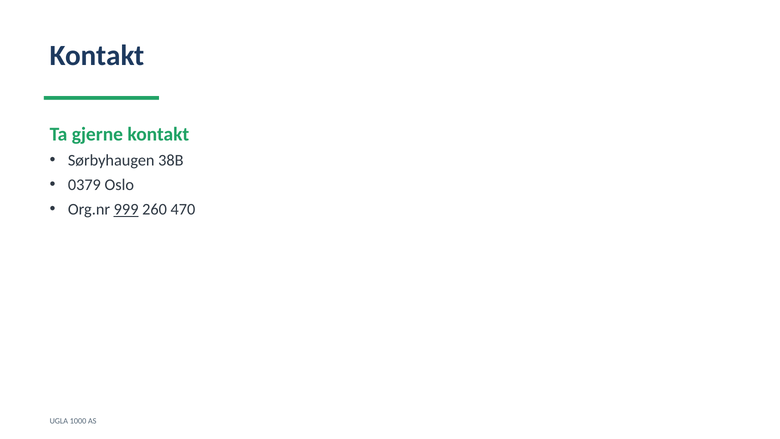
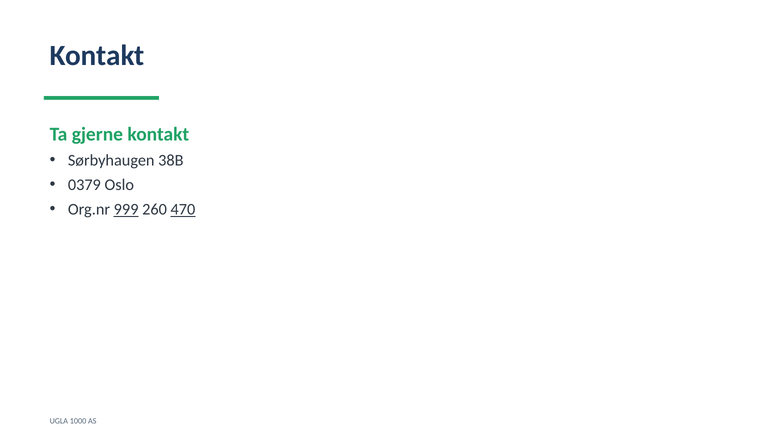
470 underline: none -> present
